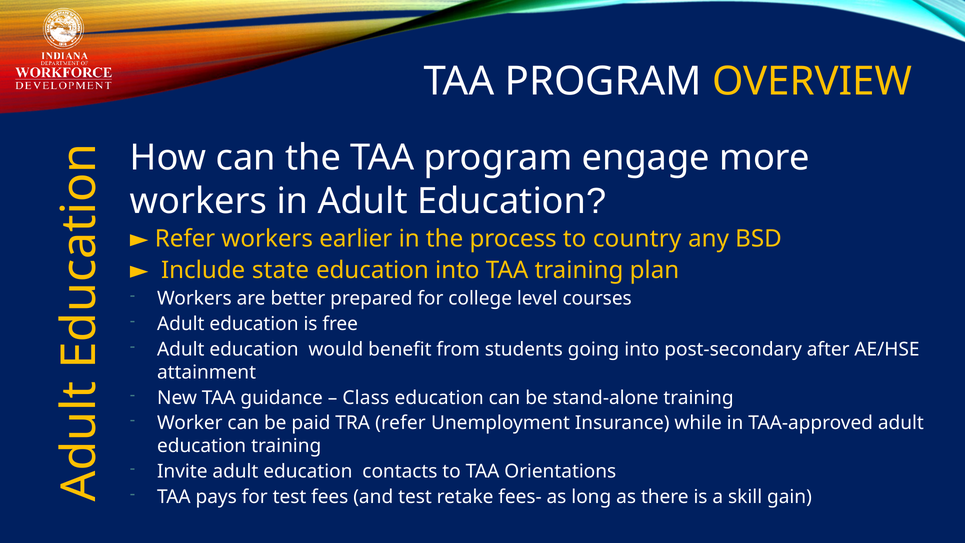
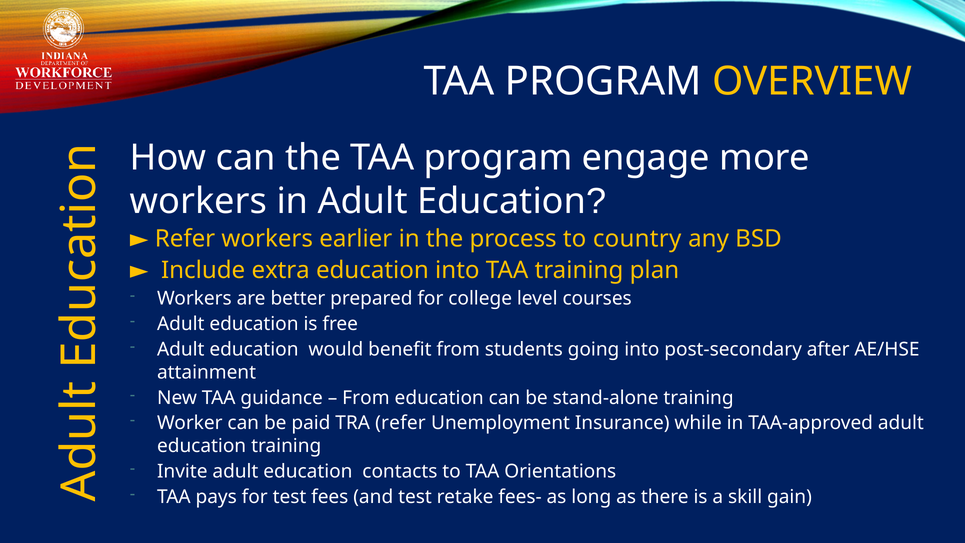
state: state -> extra
Class at (366, 398): Class -> From
